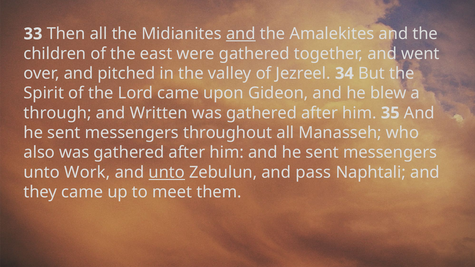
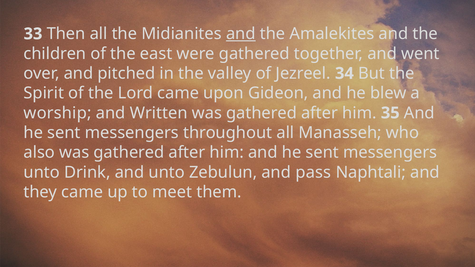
through: through -> worship
Work: Work -> Drink
unto at (167, 172) underline: present -> none
